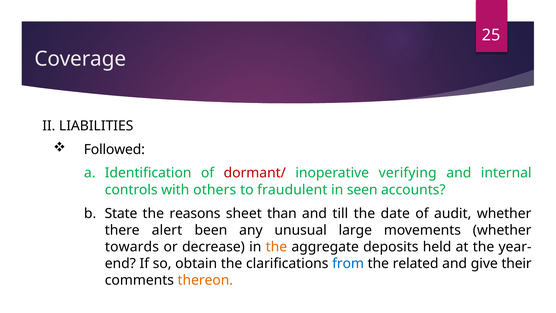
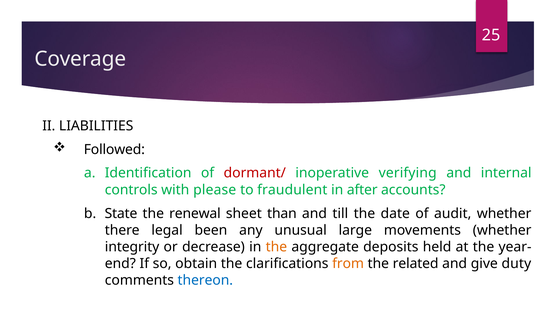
others: others -> please
seen: seen -> after
reasons: reasons -> renewal
alert: alert -> legal
towards: towards -> integrity
from colour: blue -> orange
their: their -> duty
thereon colour: orange -> blue
